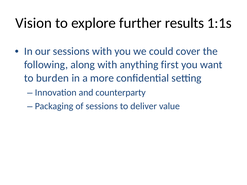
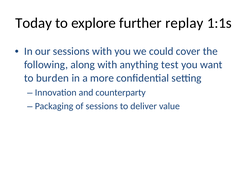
Vision: Vision -> Today
results: results -> replay
first: first -> test
